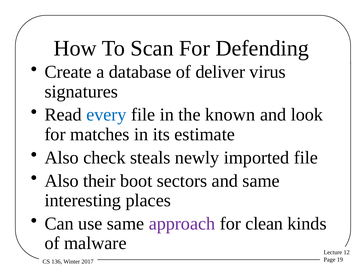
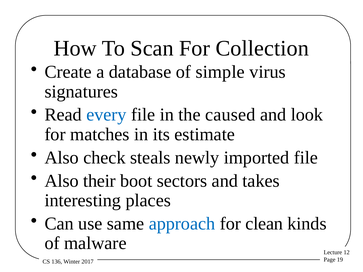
Defending: Defending -> Collection
deliver: deliver -> simple
known: known -> caused
and same: same -> takes
approach colour: purple -> blue
